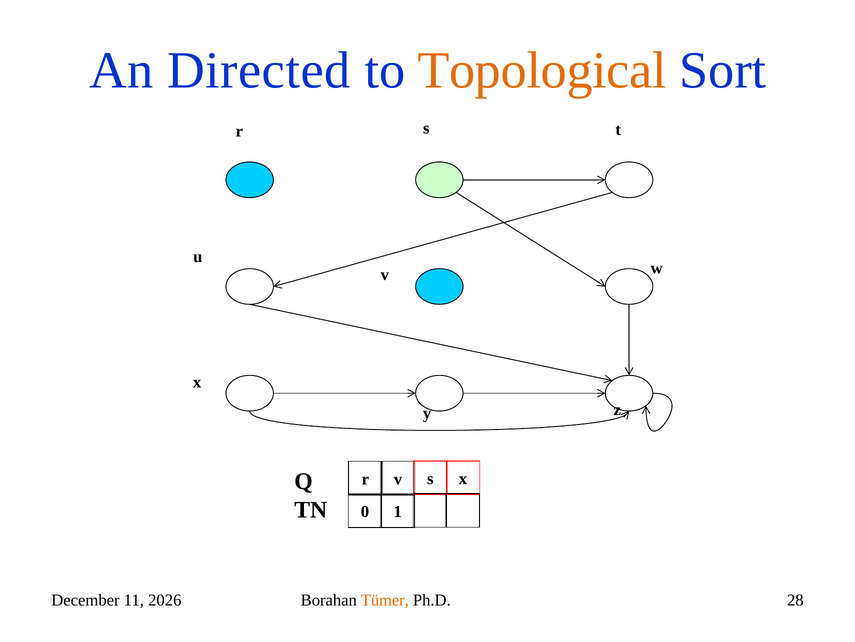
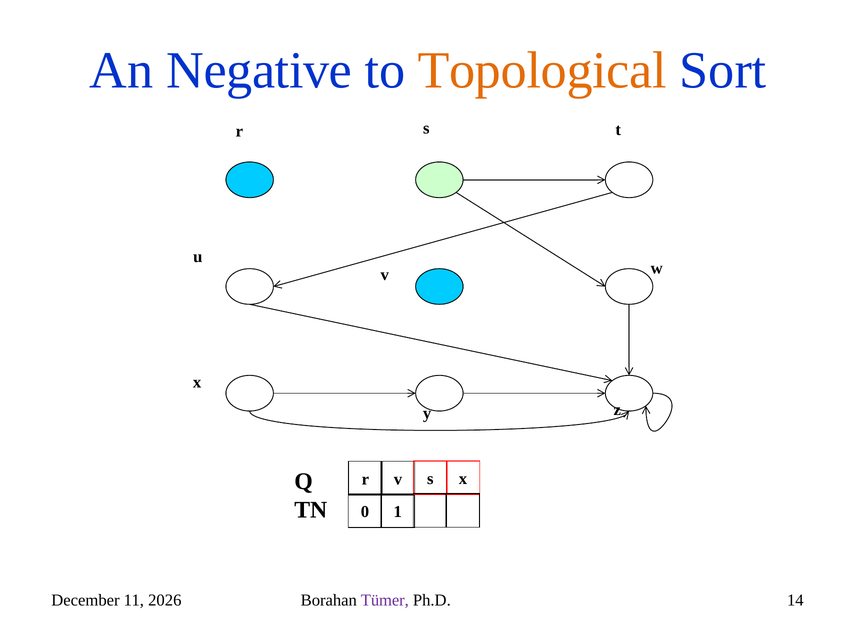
Directed: Directed -> Negative
Tümer colour: orange -> purple
28: 28 -> 14
